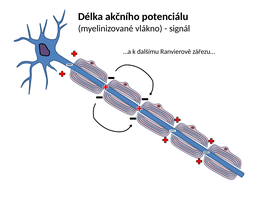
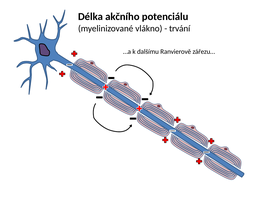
signál: signál -> trvání
